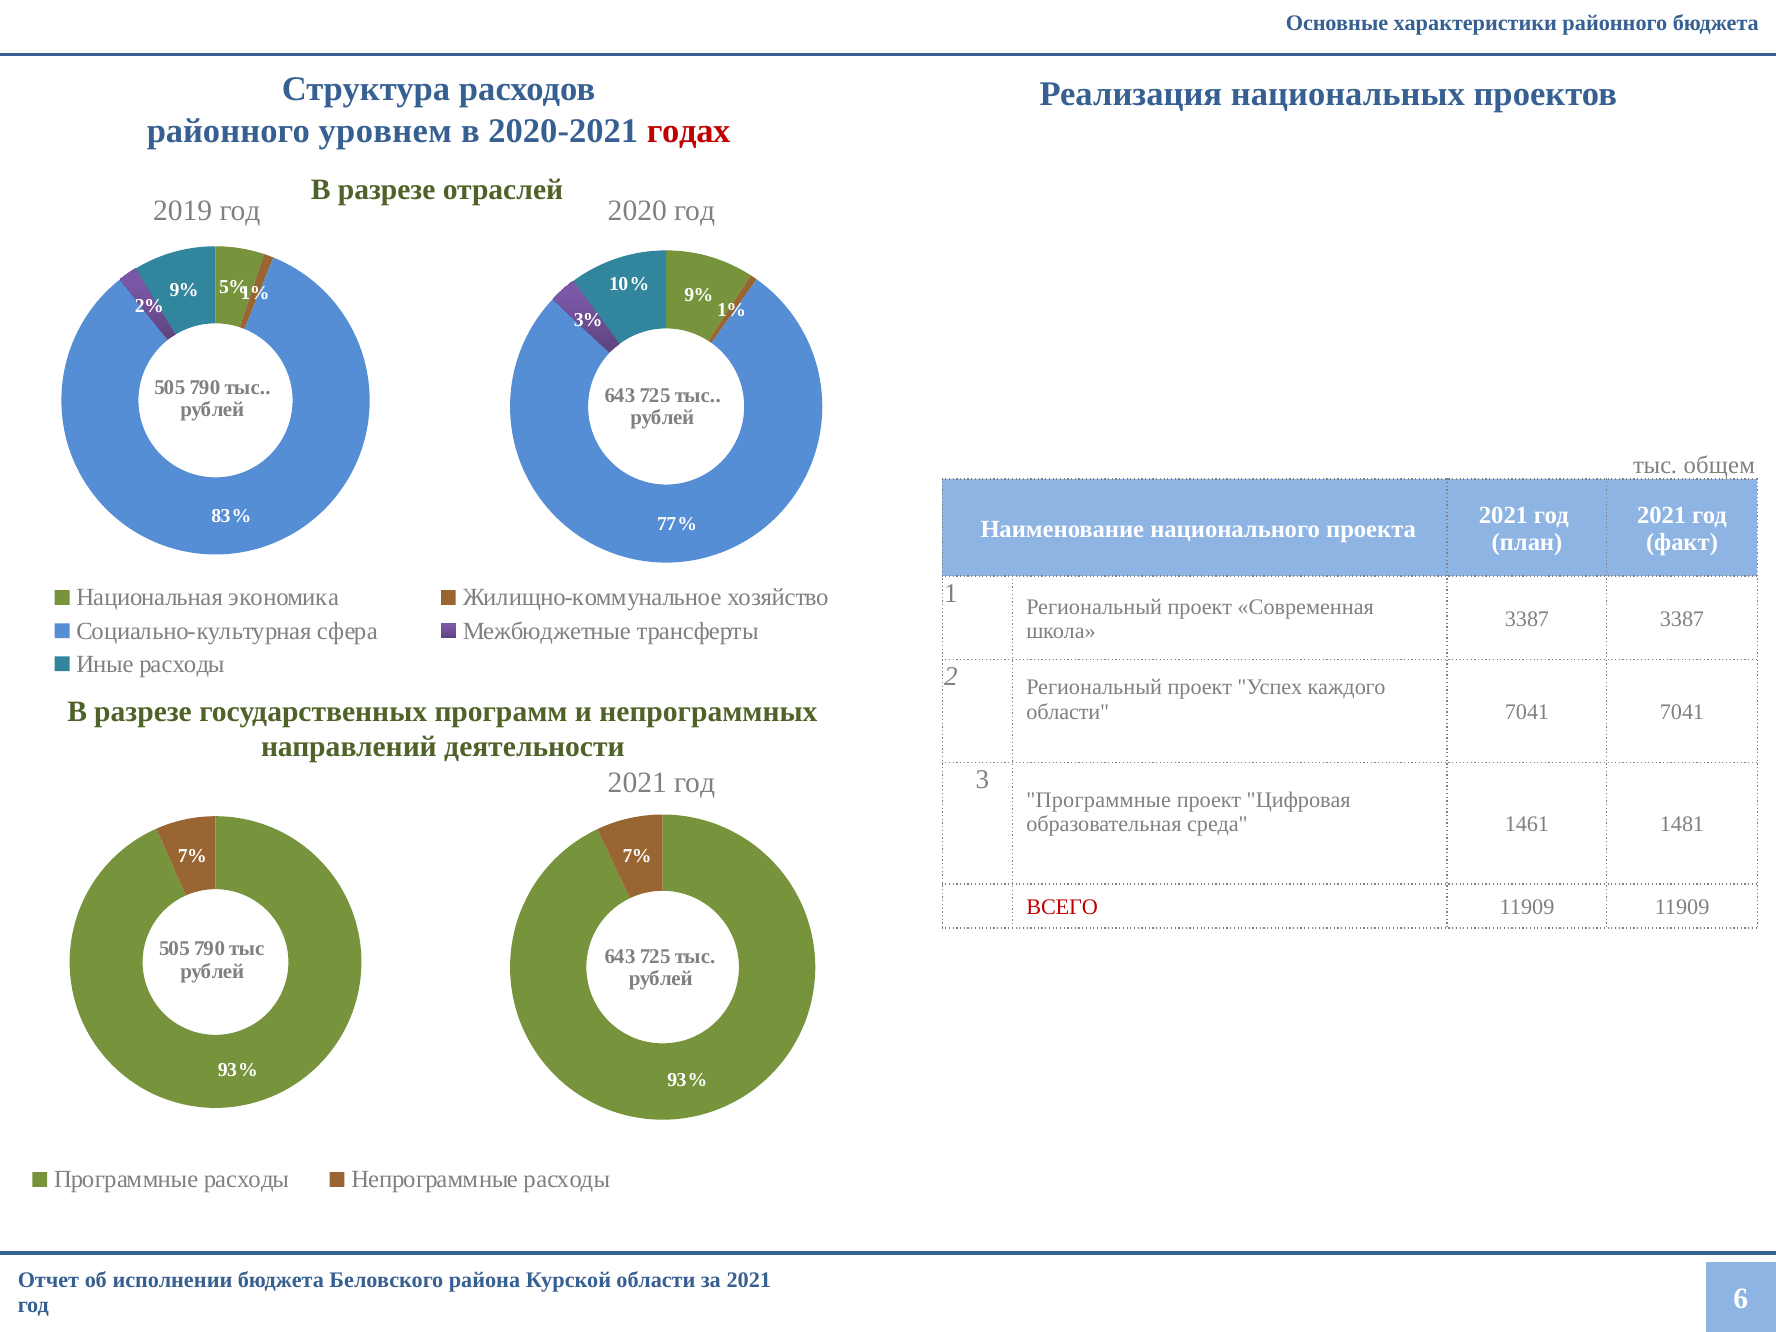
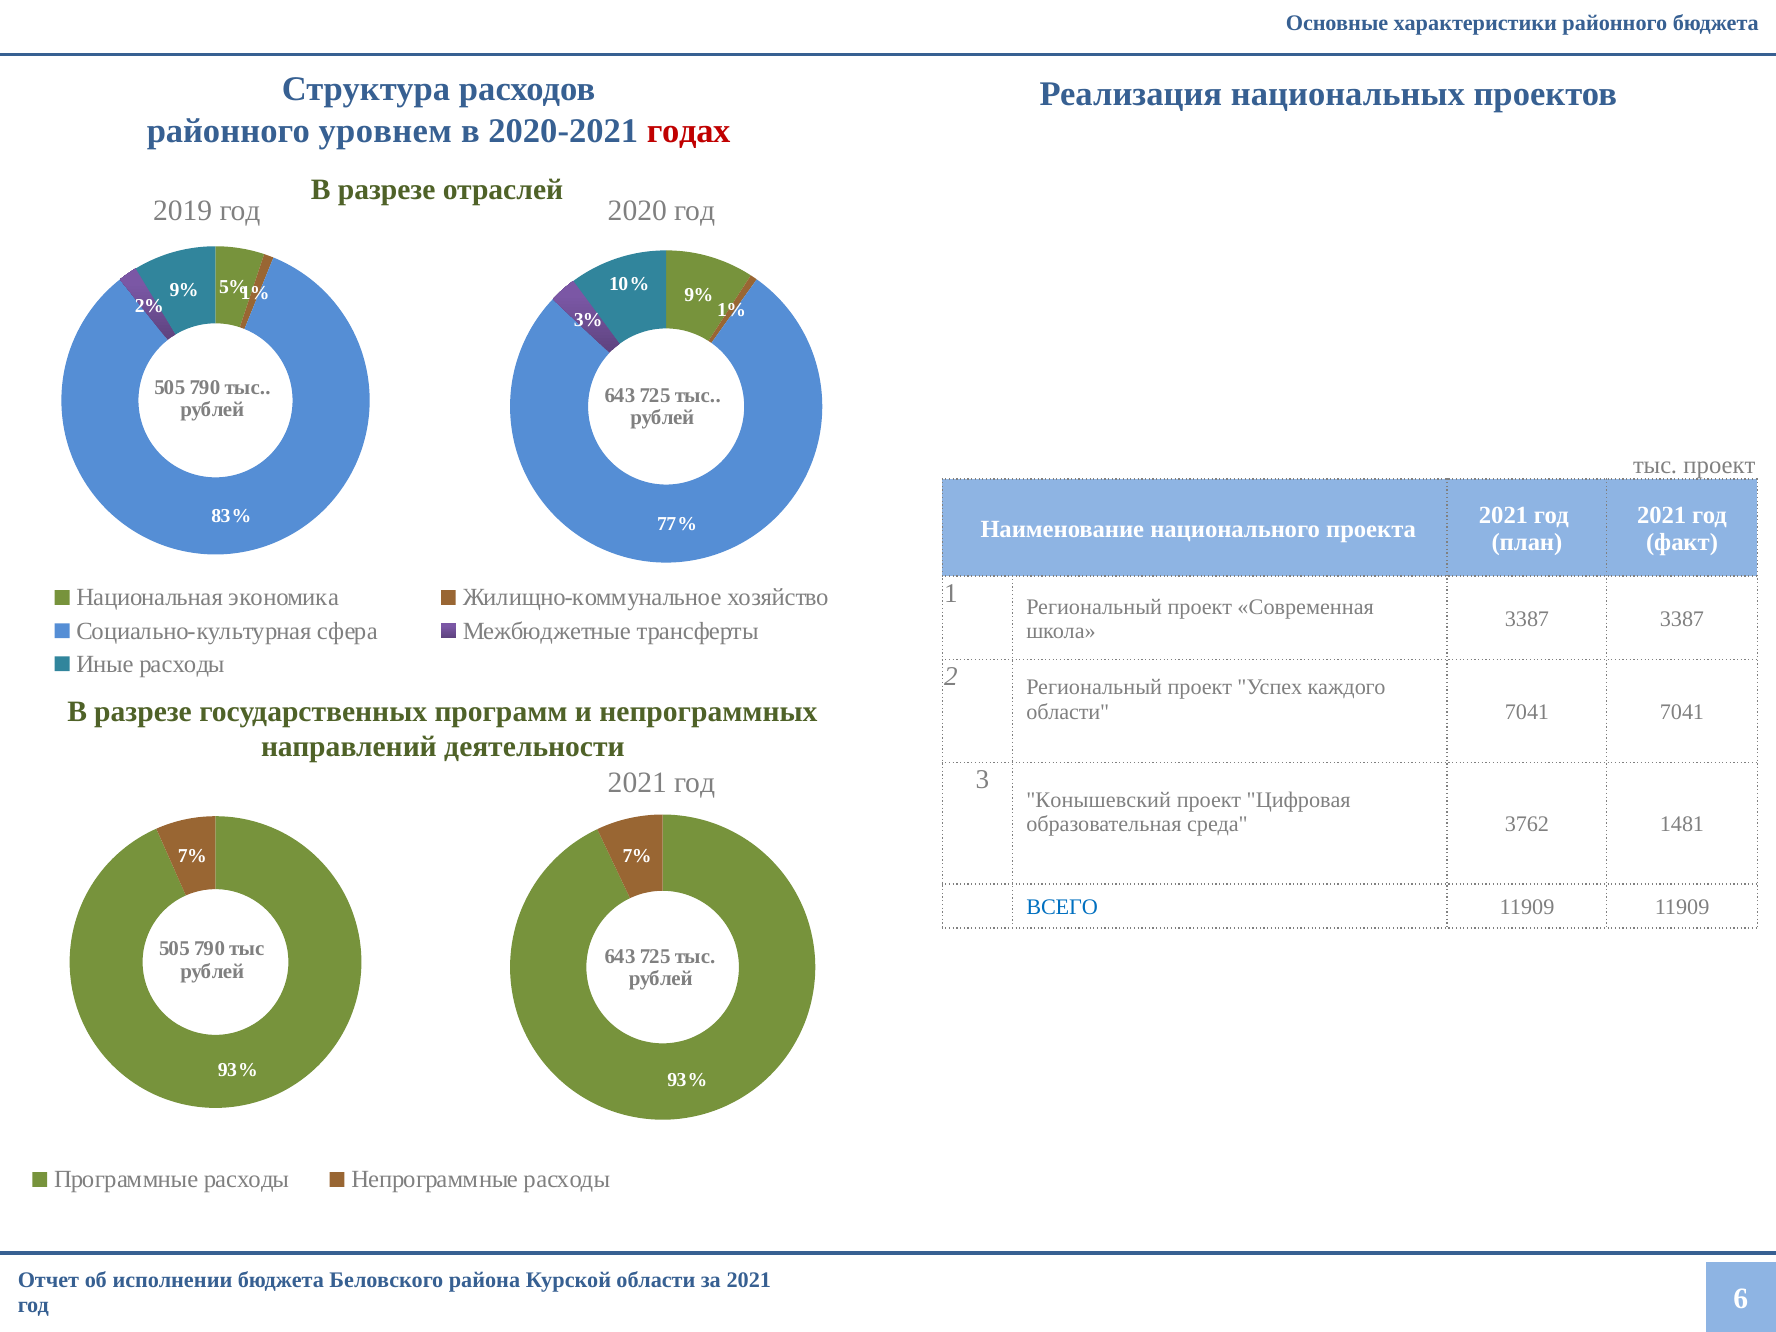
тыс общем: общем -> проект
Программные at (1099, 800): Программные -> Конышевский
1461: 1461 -> 3762
ВСЕГО colour: red -> blue
